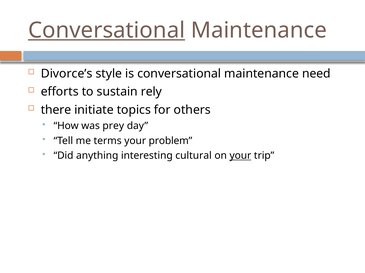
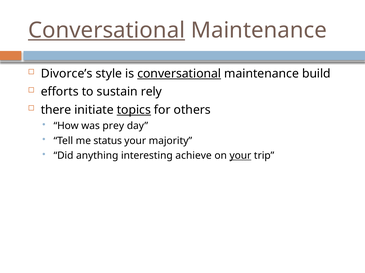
conversational at (179, 74) underline: none -> present
need: need -> build
topics underline: none -> present
terms: terms -> status
problem: problem -> majority
cultural: cultural -> achieve
